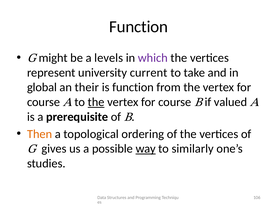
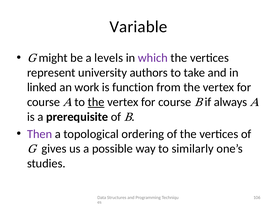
Function at (139, 27): Function -> Variable
current: current -> authors
global: global -> linked
their: their -> work
valued: valued -> always
Then colour: orange -> purple
way underline: present -> none
